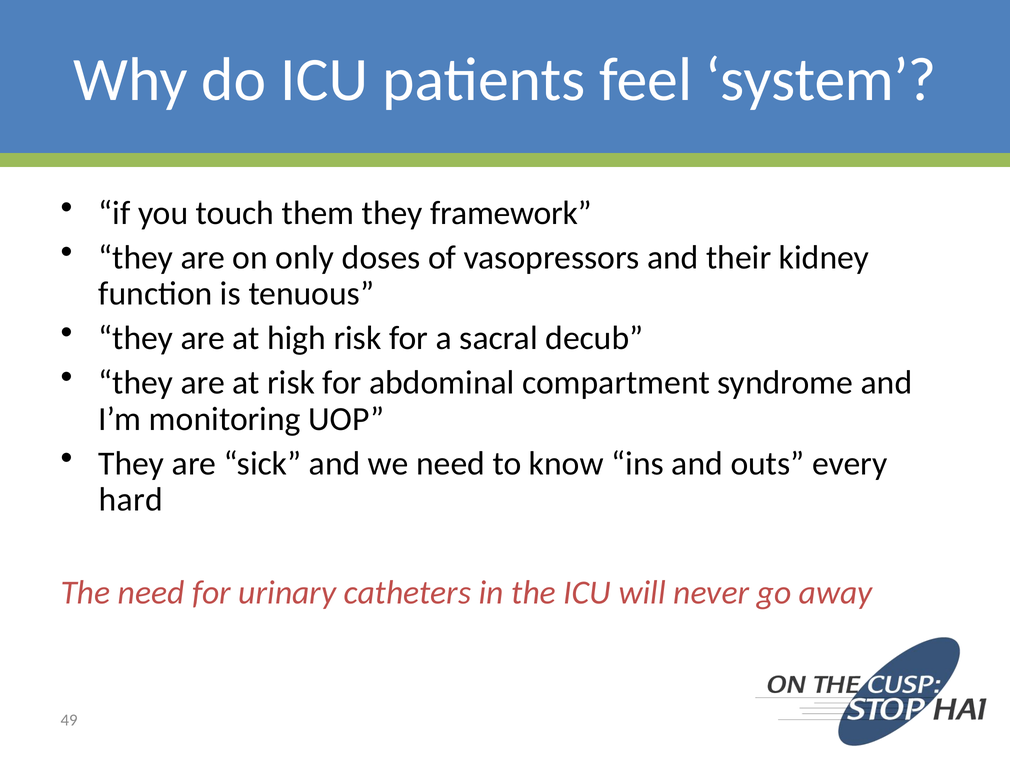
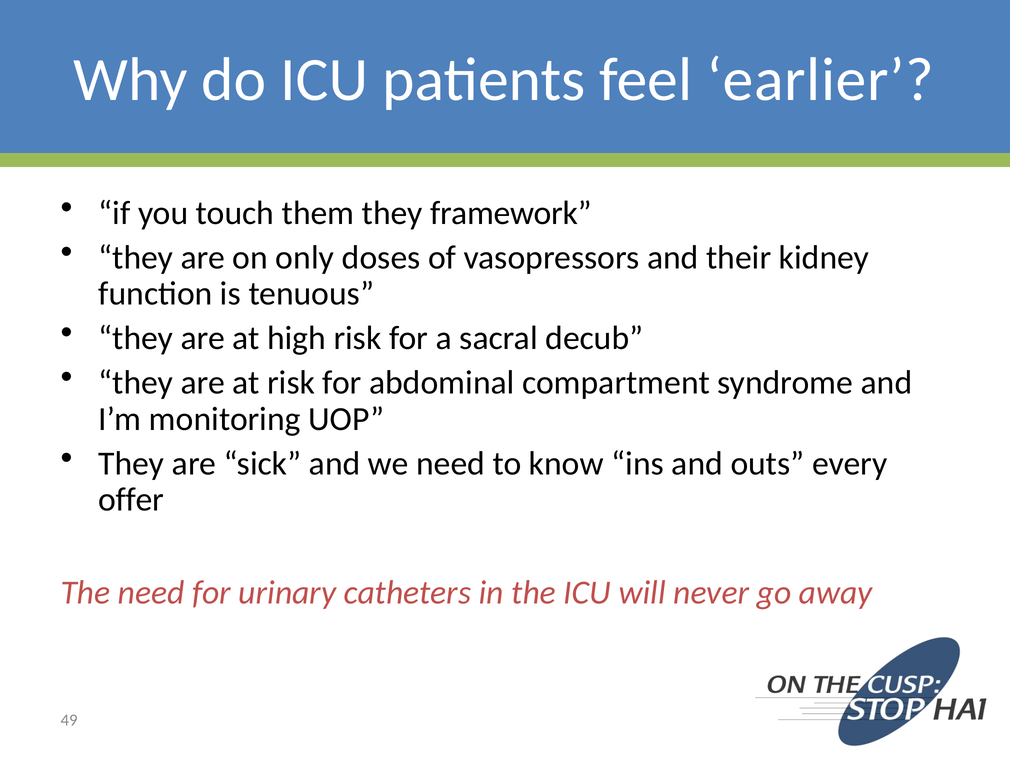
system: system -> earlier
hard: hard -> offer
